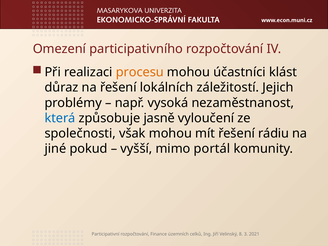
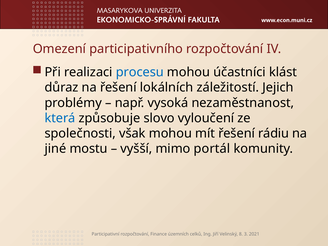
procesu colour: orange -> blue
jasně: jasně -> slovo
pokud: pokud -> mostu
